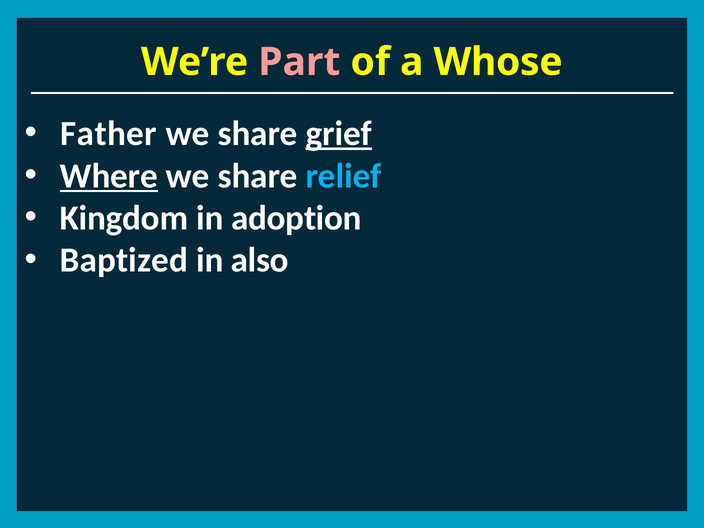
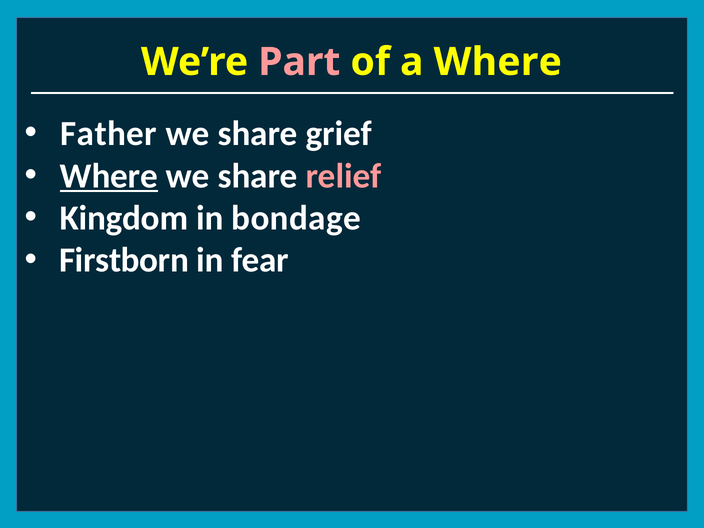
a Whose: Whose -> Where
grief underline: present -> none
relief colour: light blue -> pink
adoption: adoption -> bondage
Baptized: Baptized -> Firstborn
also: also -> fear
